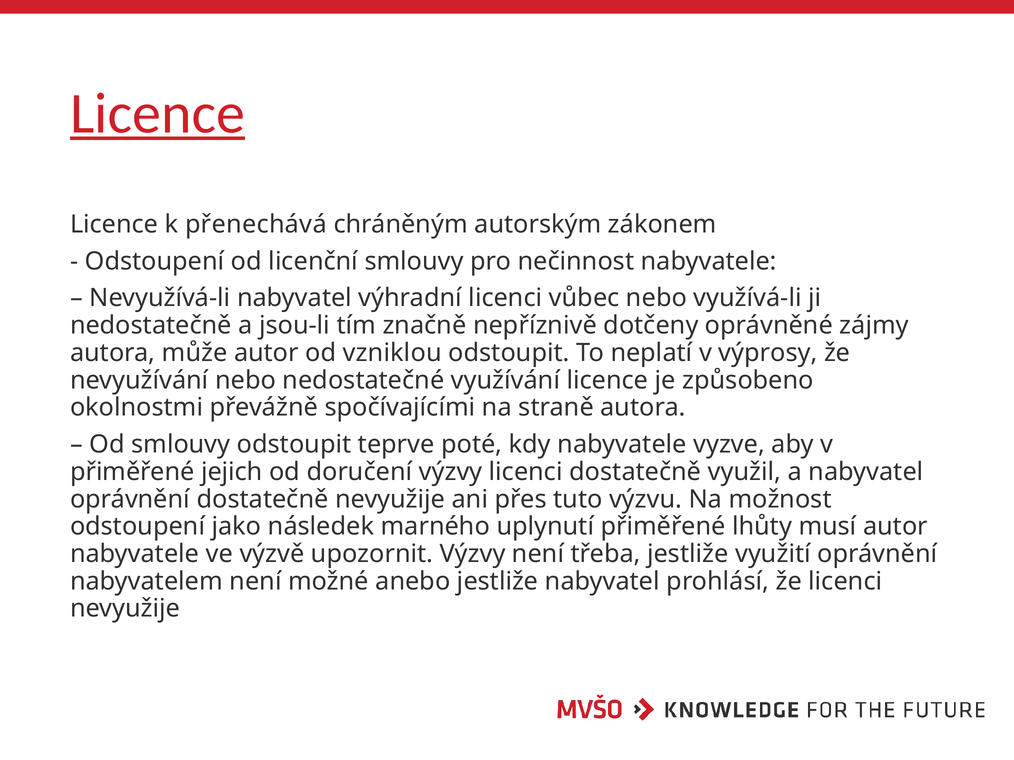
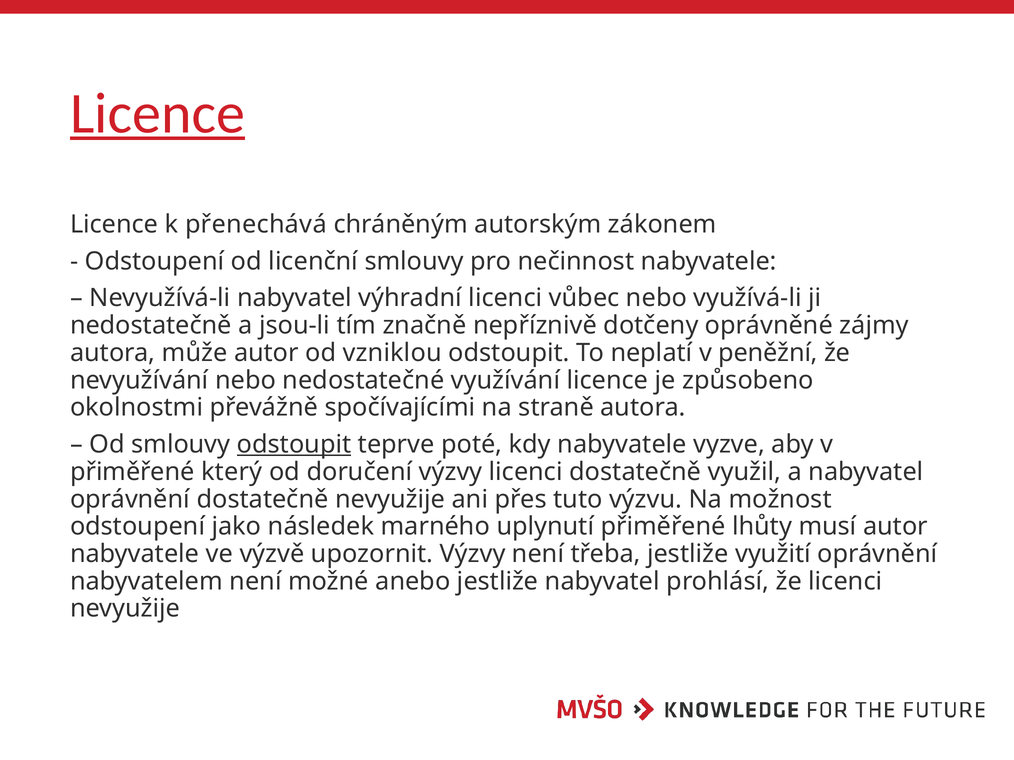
výprosy: výprosy -> peněžní
odstoupit at (294, 445) underline: none -> present
jejich: jejich -> který
